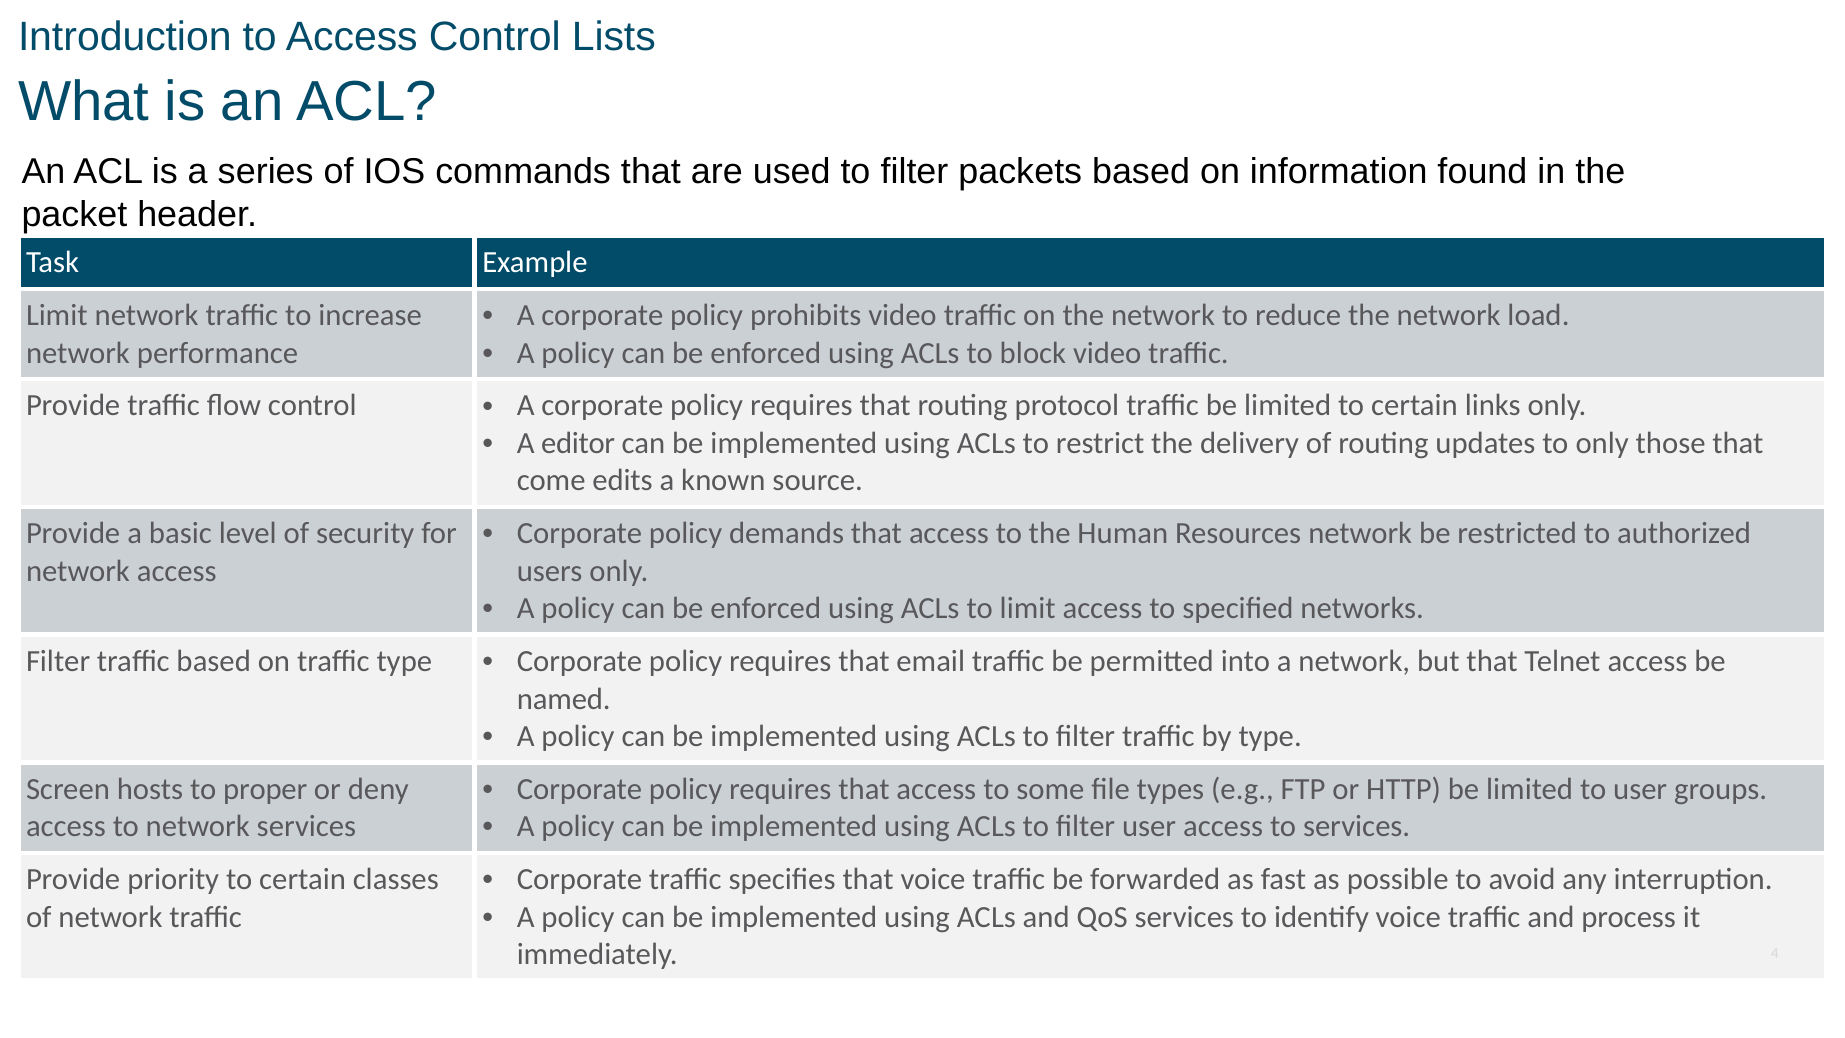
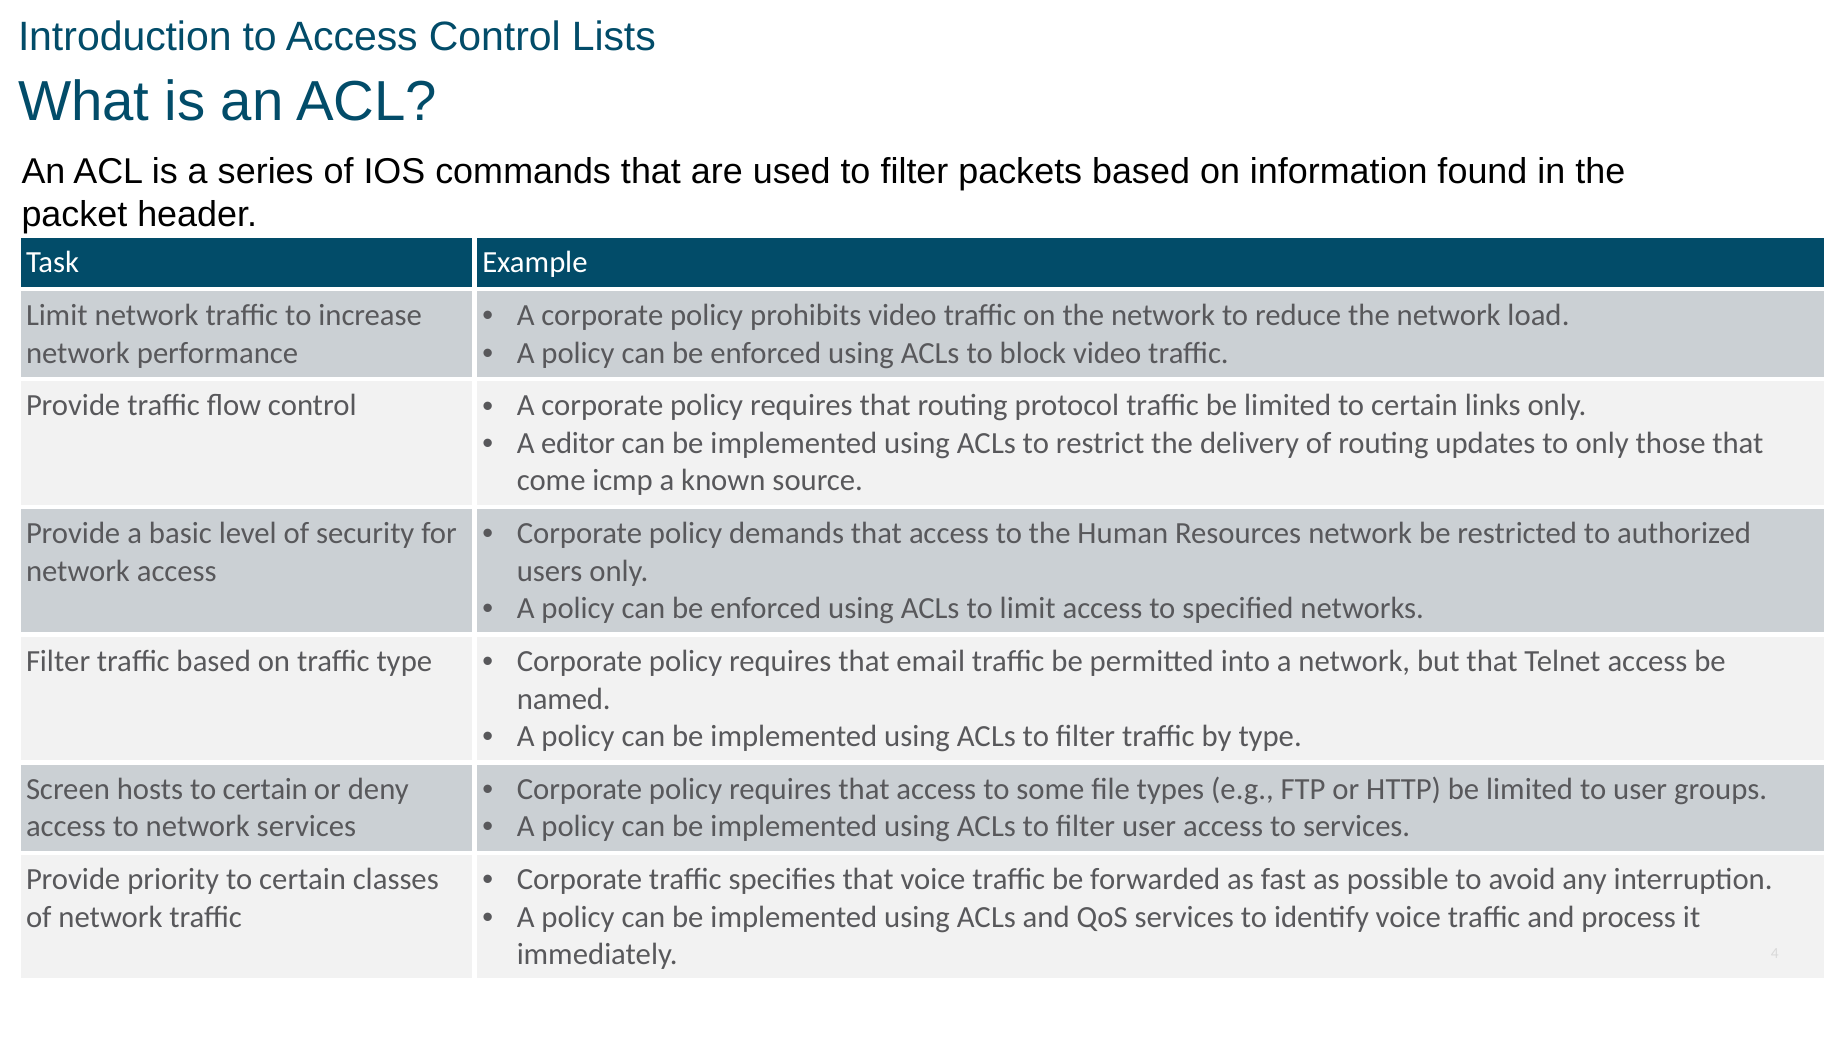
edits: edits -> icmp
hosts to proper: proper -> certain
